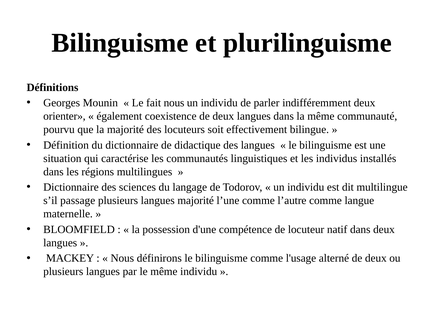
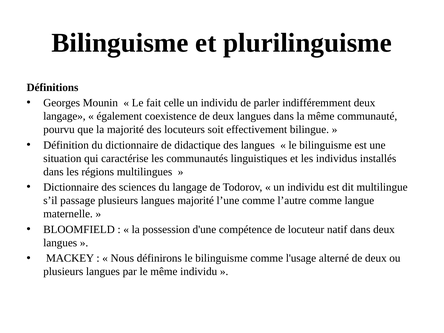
fait nous: nous -> celle
orienter at (64, 116): orienter -> langage
